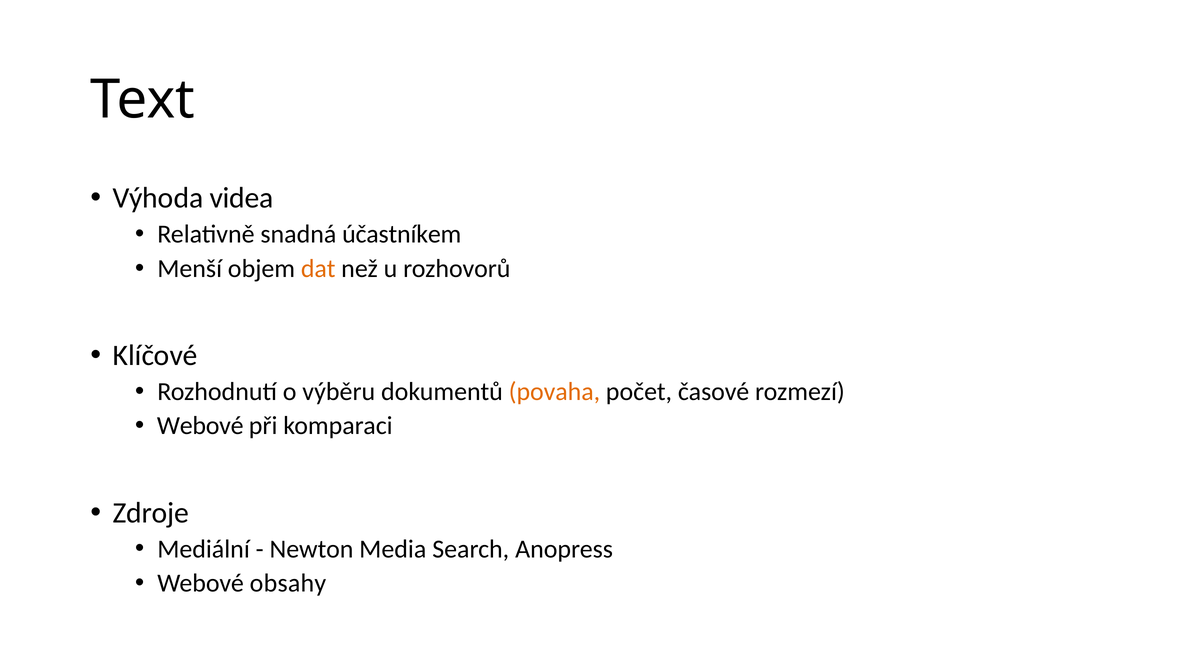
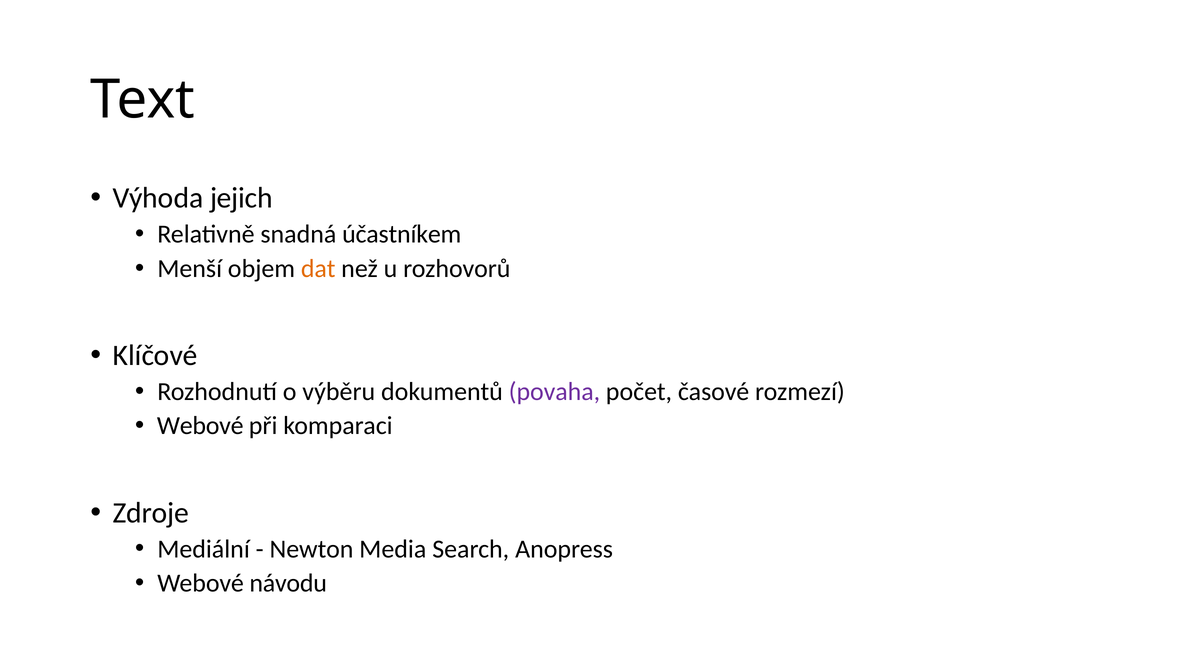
videa: videa -> jejich
povaha colour: orange -> purple
obsahy: obsahy -> návodu
